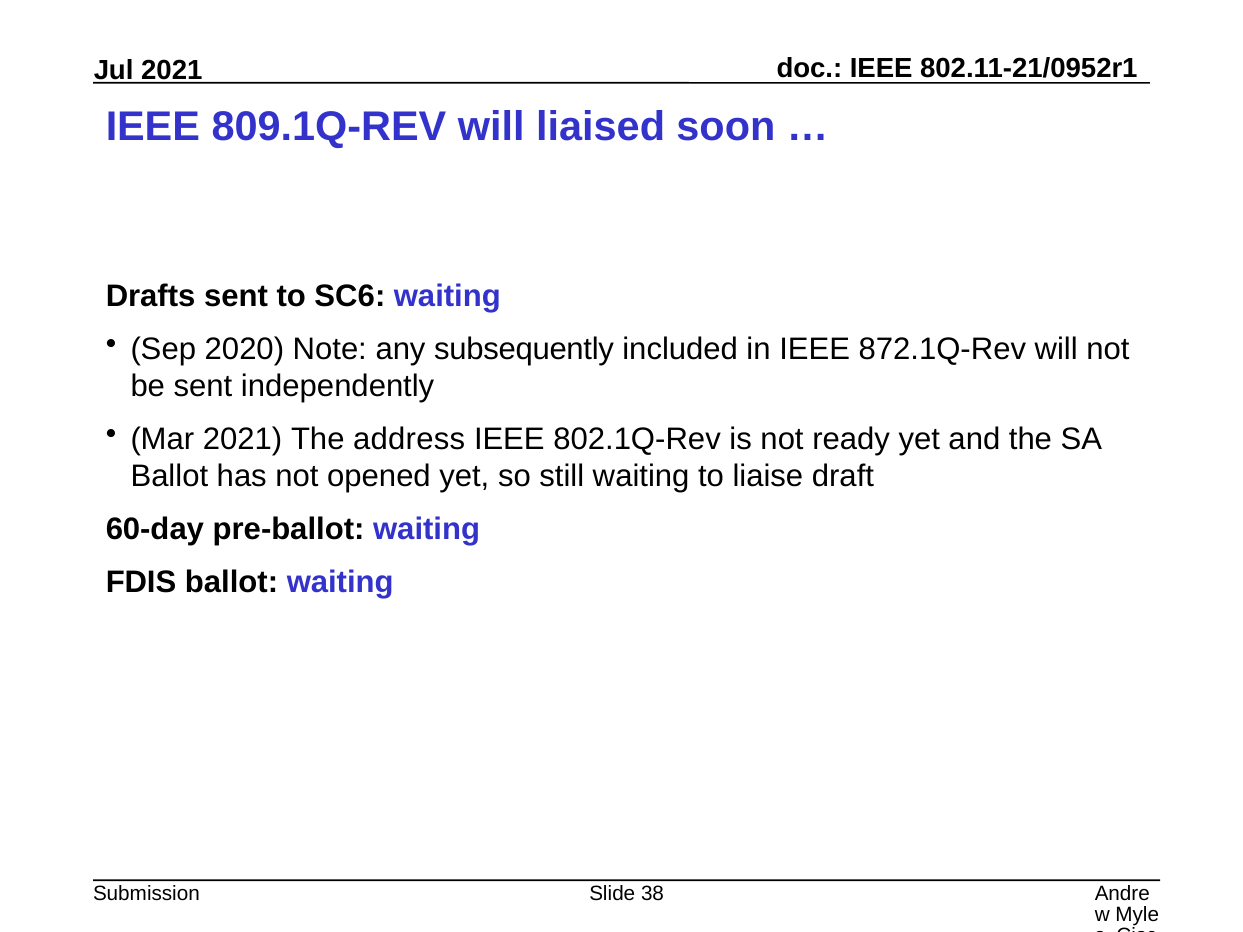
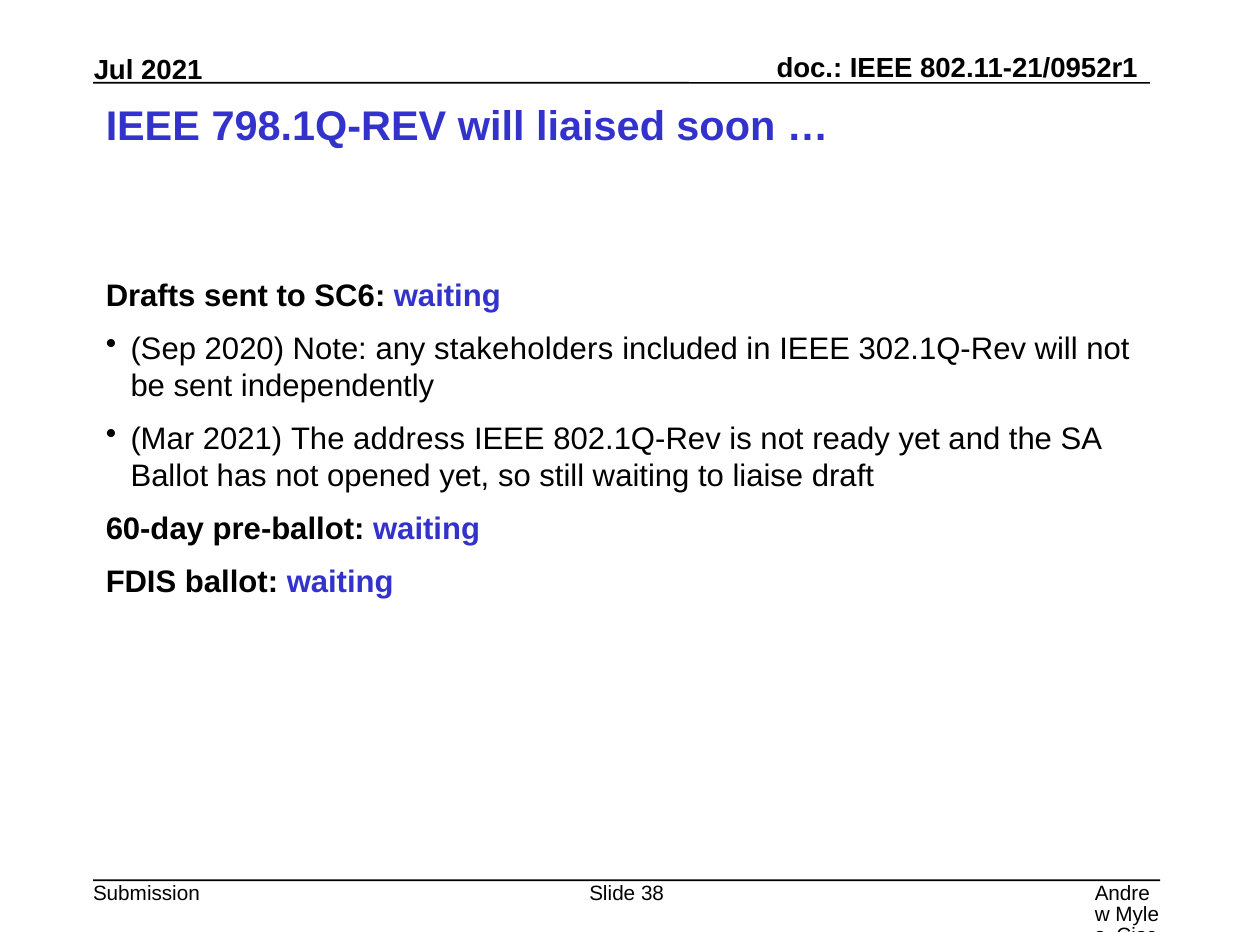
809.1Q-REV: 809.1Q-REV -> 798.1Q-REV
subsequently: subsequently -> stakeholders
872.1Q-Rev: 872.1Q-Rev -> 302.1Q-Rev
